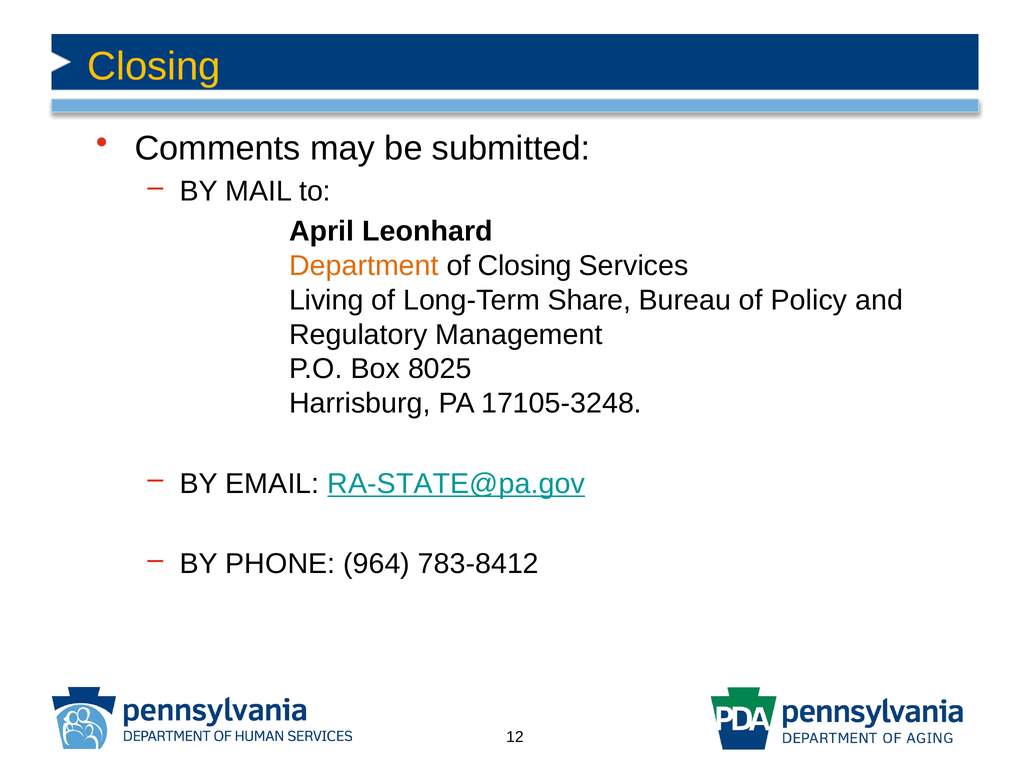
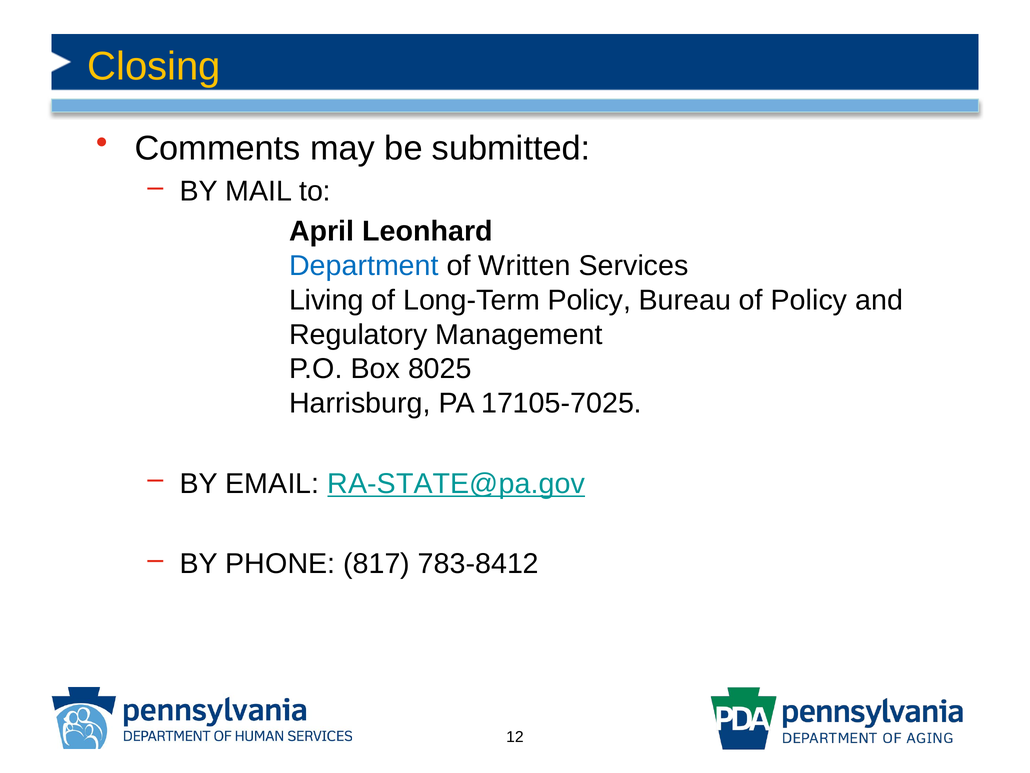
Department colour: orange -> blue
of Closing: Closing -> Written
Long-Term Share: Share -> Policy
17105-3248: 17105-3248 -> 17105-7025
964: 964 -> 817
